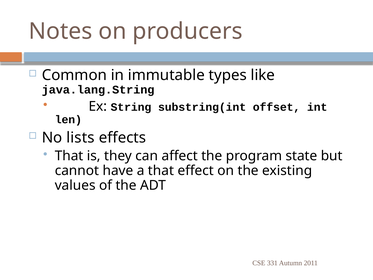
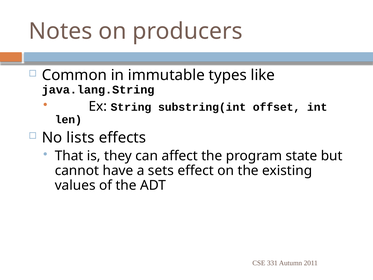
a that: that -> sets
